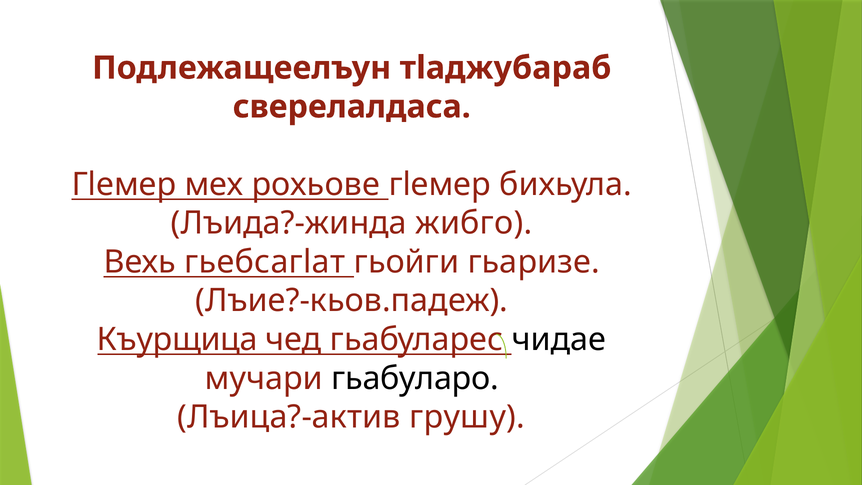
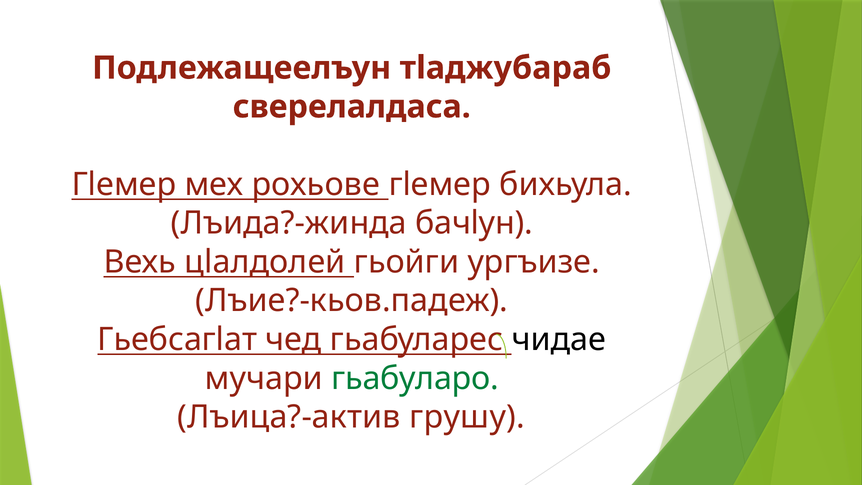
жибго: жибго -> бачlун
гьебсагlат: гьебсагlат -> цlалдолей
гьаризе: гьаризе -> ургъизе
Къурщица: Къурщица -> Гьебсагlат
гьабуларо colour: black -> green
